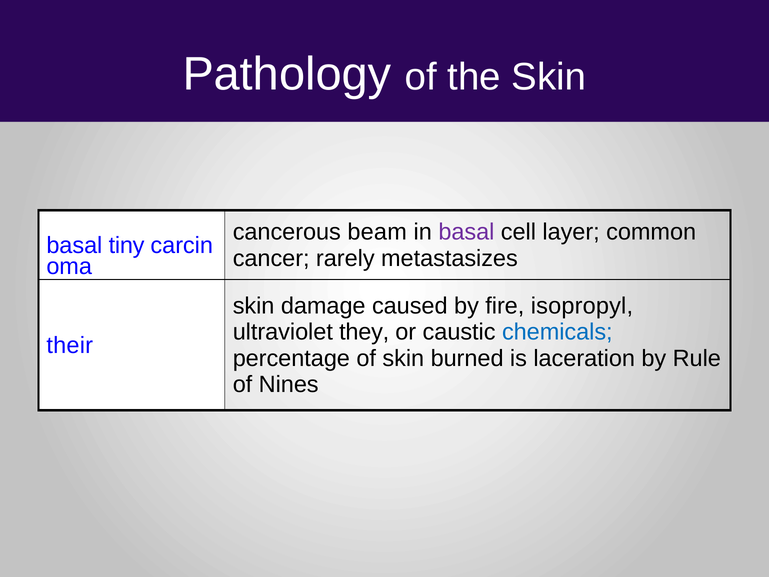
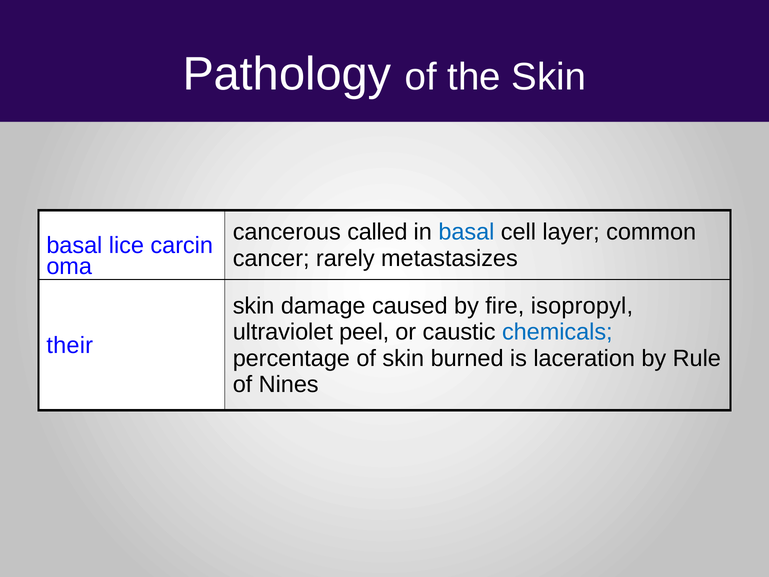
beam: beam -> called
basal at (466, 232) colour: purple -> blue
tiny: tiny -> lice
they: they -> peel
